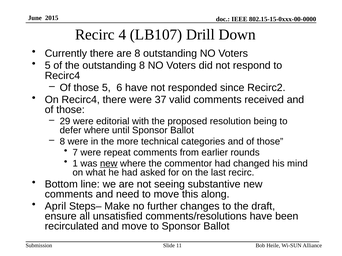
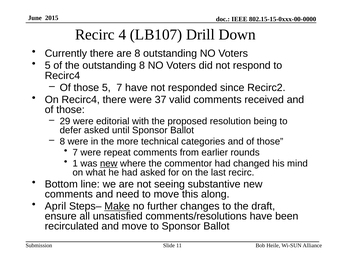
5 6: 6 -> 7
defer where: where -> asked
Make underline: none -> present
